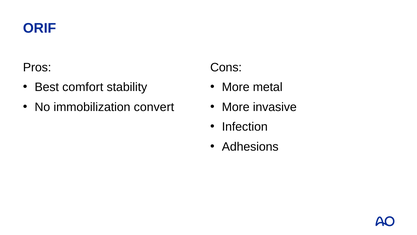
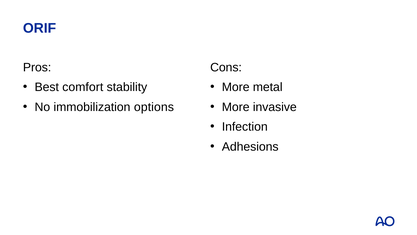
convert: convert -> options
